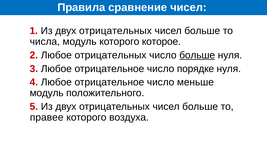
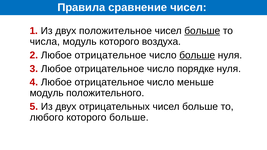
1 Из двух отрицательных: отрицательных -> положительное
больше at (202, 31) underline: none -> present
которое: которое -> воздуха
2 Любое отрицательных: отрицательных -> отрицательное
правее: правее -> любого
которого воздуха: воздуха -> больше
